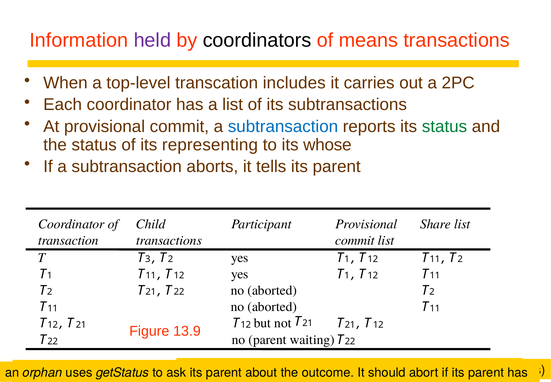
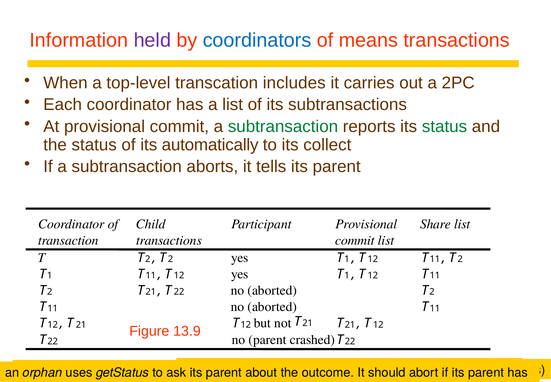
coordinators colour: black -> blue
subtransaction at (283, 126) colour: blue -> green
representing: representing -> automatically
whose: whose -> collect
T T 3: 3 -> 2
waiting: waiting -> crashed
